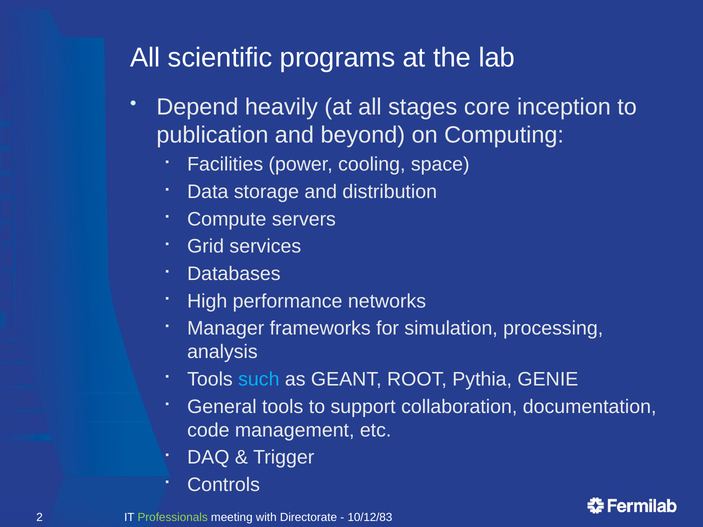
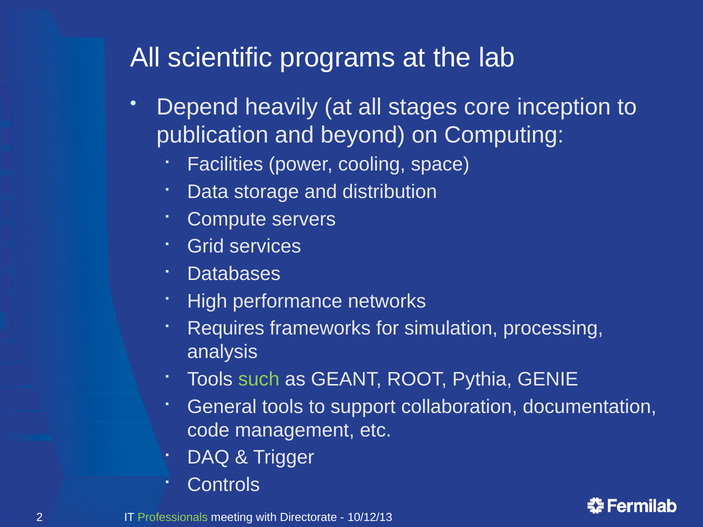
Manager: Manager -> Requires
such colour: light blue -> light green
10/12/83: 10/12/83 -> 10/12/13
